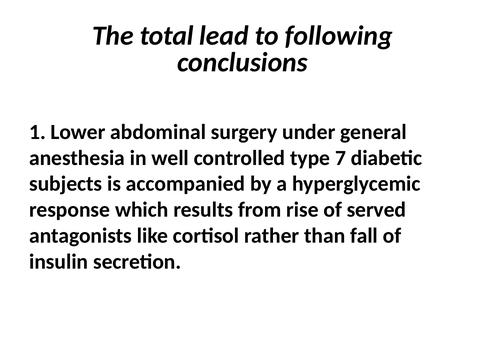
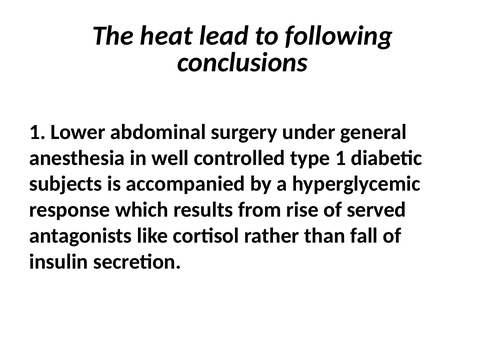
total: total -> heat
type 7: 7 -> 1
